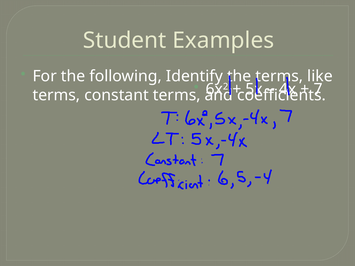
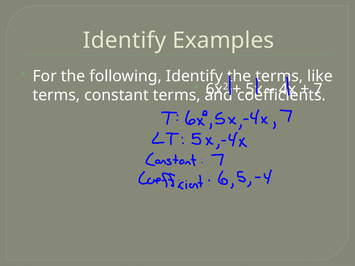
Student at (125, 40): Student -> Identify
